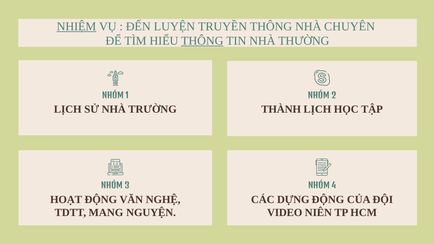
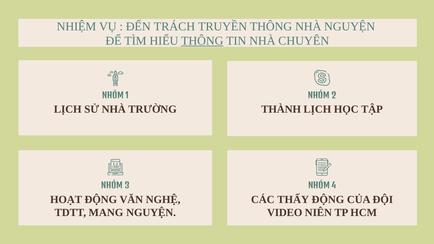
NHIỆM underline: present -> none
LUYỆN: LUYỆN -> TRÁCH
NHÀ CHUYÊN: CHUYÊN -> NGUYỆN
THƯỜNG: THƯỜNG -> CHUYÊN
DỰNG: DỰNG -> THẤY
